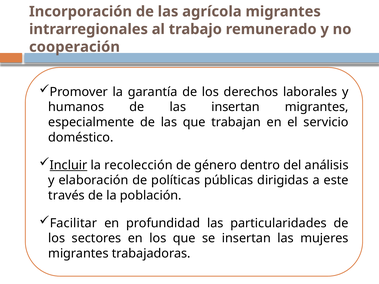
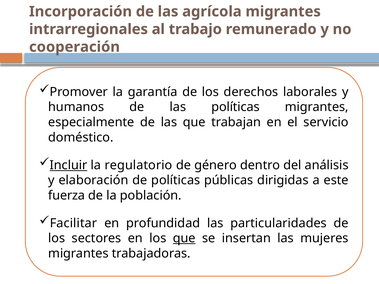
las insertan: insertan -> políticas
recolección: recolección -> regulatorio
través: través -> fuerza
que at (184, 239) underline: none -> present
